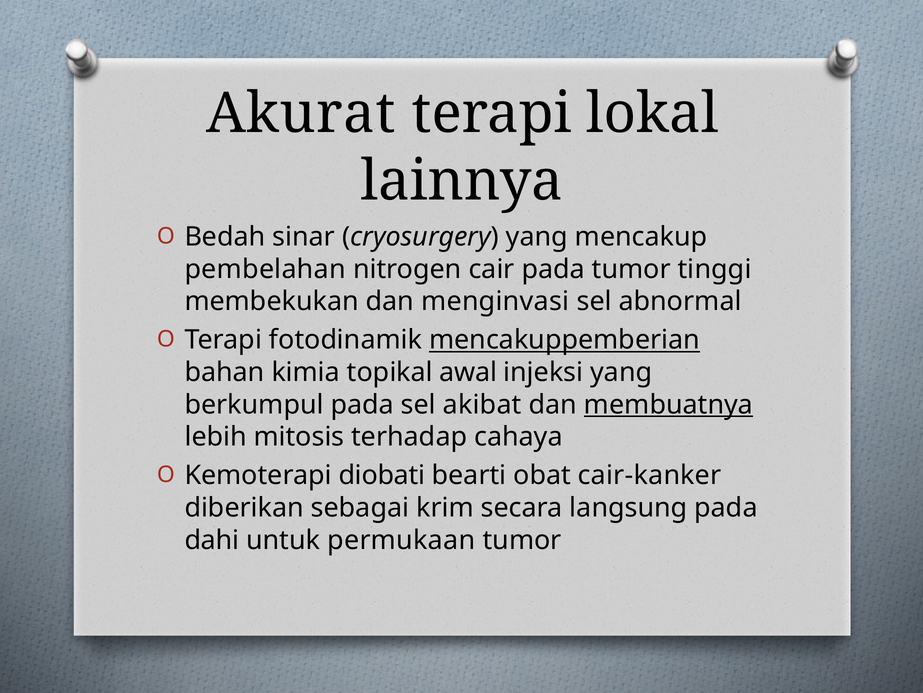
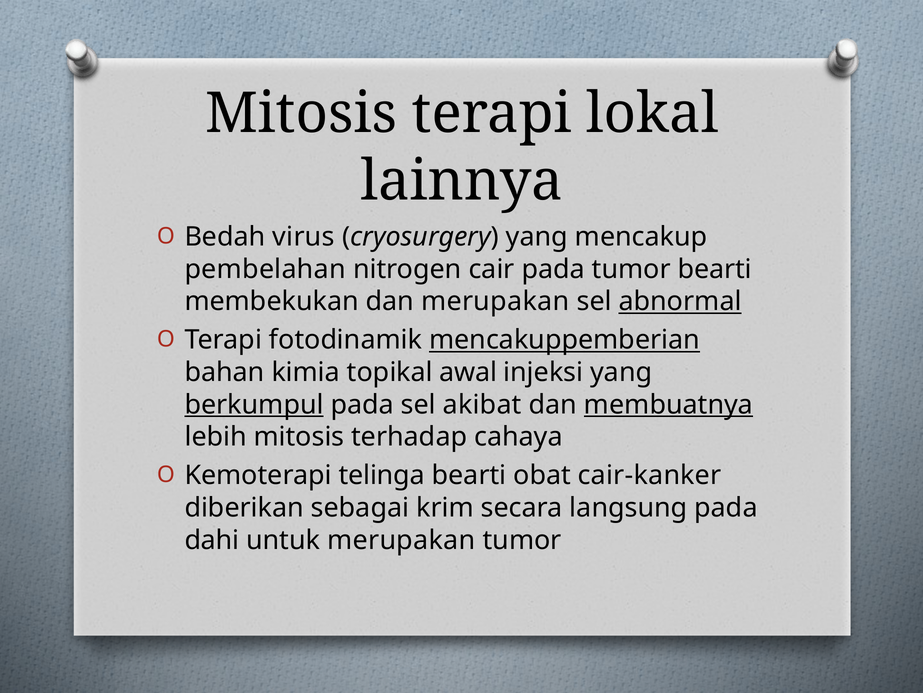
Akurat at (301, 113): Akurat -> Mitosis
sinar: sinar -> virus
tumor tinggi: tinggi -> bearti
dan menginvasi: menginvasi -> merupakan
abnormal underline: none -> present
berkumpul underline: none -> present
diobati: diobati -> telinga
untuk permukaan: permukaan -> merupakan
